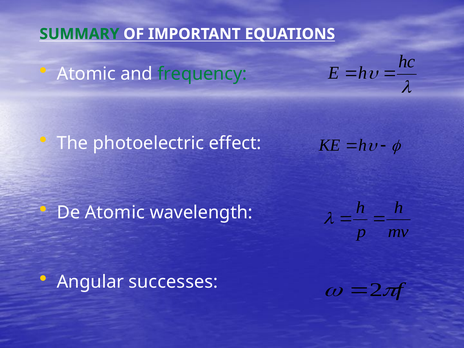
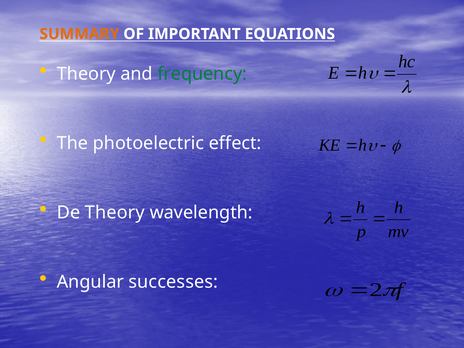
SUMMARY colour: green -> orange
Atomic at (86, 74): Atomic -> Theory
De Atomic: Atomic -> Theory
